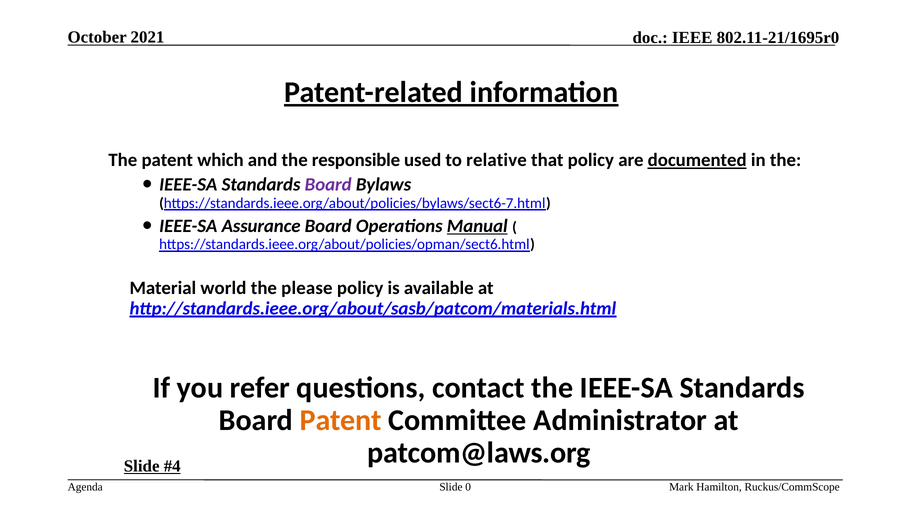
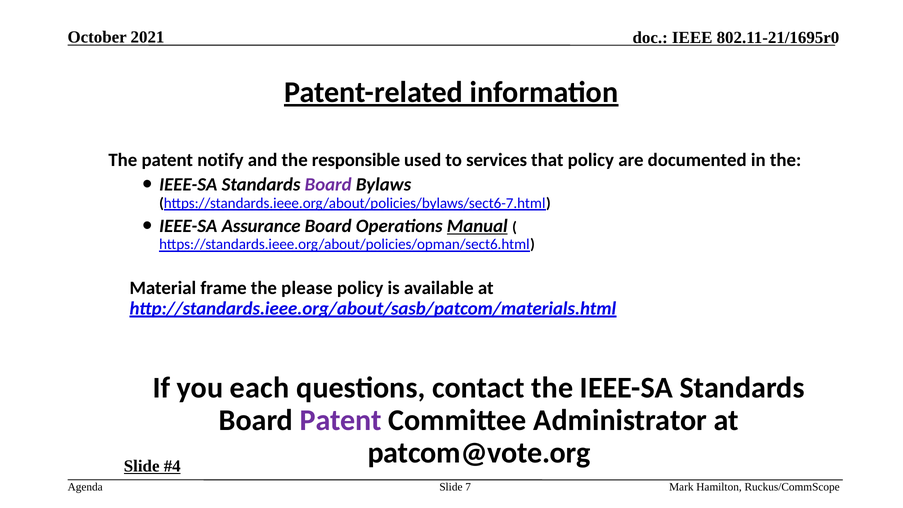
which: which -> notify
relative: relative -> services
documented underline: present -> none
world: world -> frame
refer: refer -> each
Patent at (341, 420) colour: orange -> purple
patcom@laws.org: patcom@laws.org -> patcom@vote.org
0: 0 -> 7
